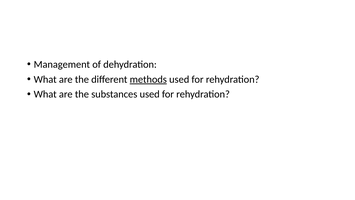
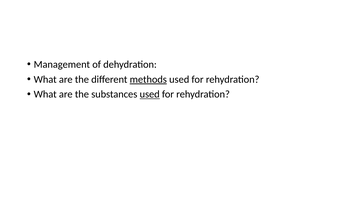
used at (150, 94) underline: none -> present
